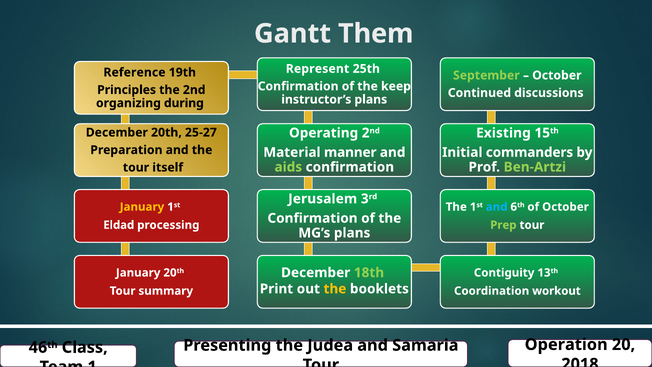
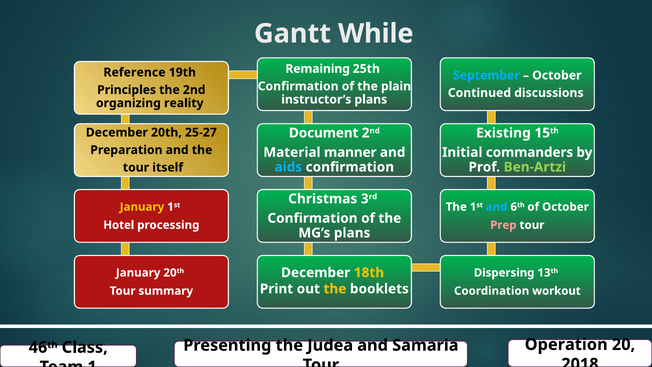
Them: Them -> While
Represent: Represent -> Remaining
September colour: light green -> light blue
keep: keep -> plain
during: during -> reality
Operating: Operating -> Document
aids colour: light green -> light blue
Jerusalem: Jerusalem -> Christmas
Eldad: Eldad -> Hotel
Prep colour: light green -> pink
18th colour: light green -> yellow
Contiguity: Contiguity -> Dispersing
